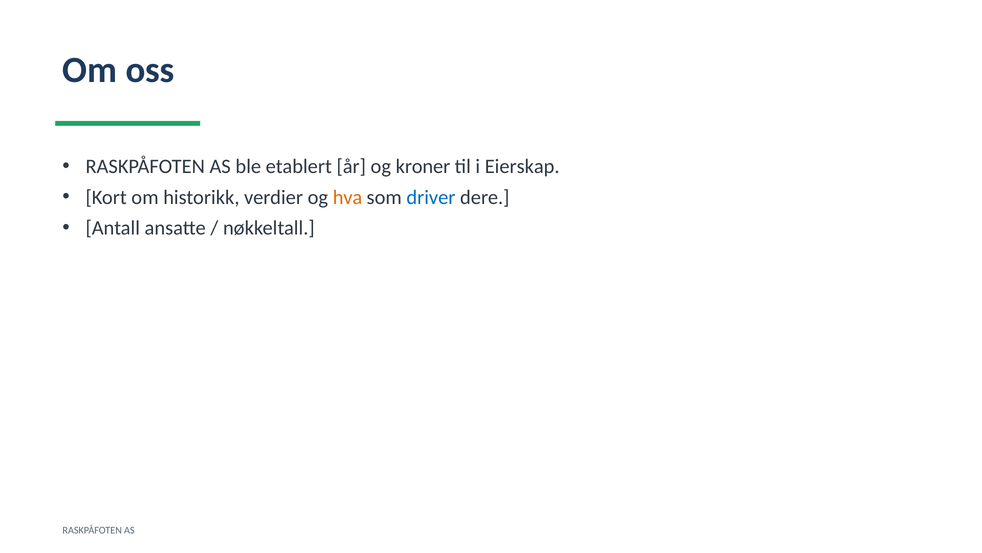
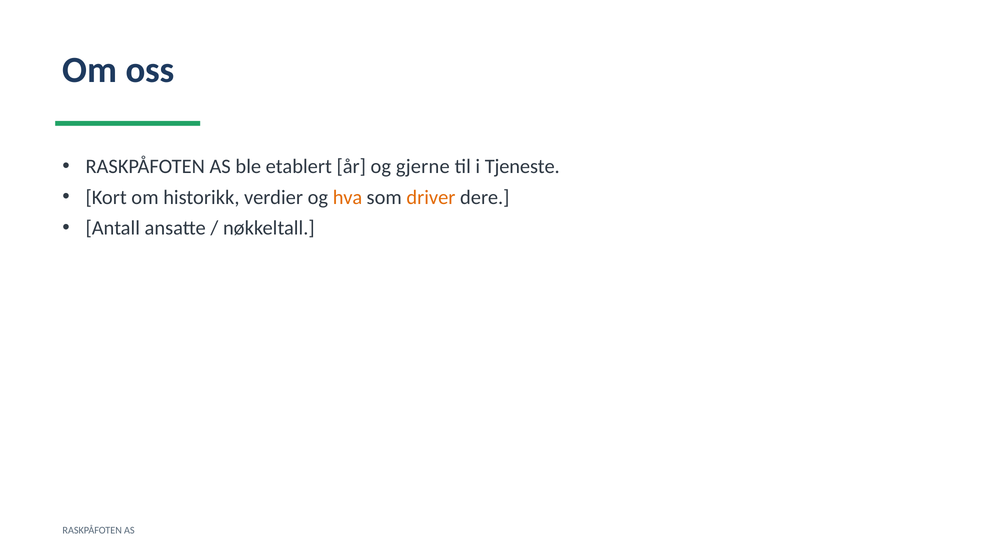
kroner: kroner -> gjerne
Eierskap: Eierskap -> Tjeneste
driver colour: blue -> orange
